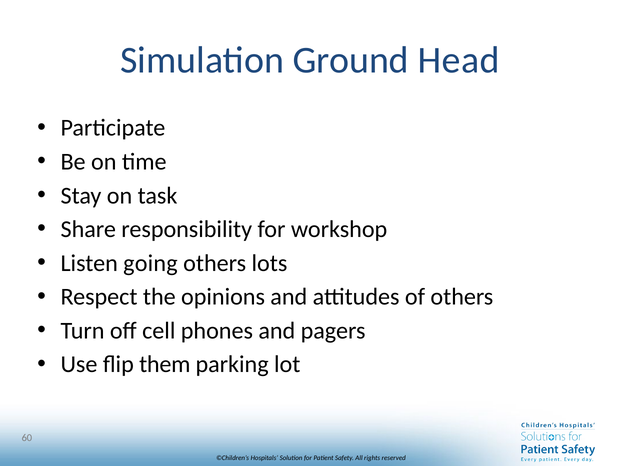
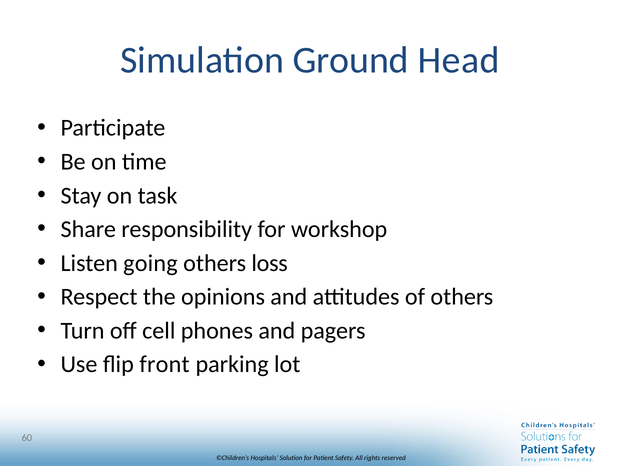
lots: lots -> loss
them: them -> front
